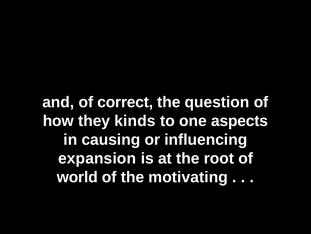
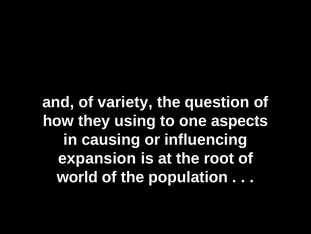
correct: correct -> variety
kinds: kinds -> using
motivating: motivating -> population
